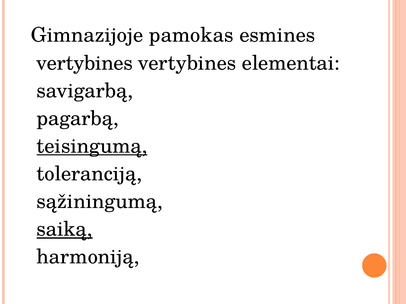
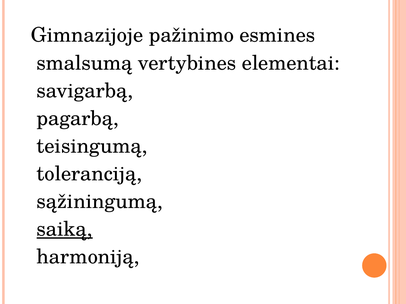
pamokas: pamokas -> pažinimo
vertybines at (85, 63): vertybines -> smalsumą
teisingumą underline: present -> none
